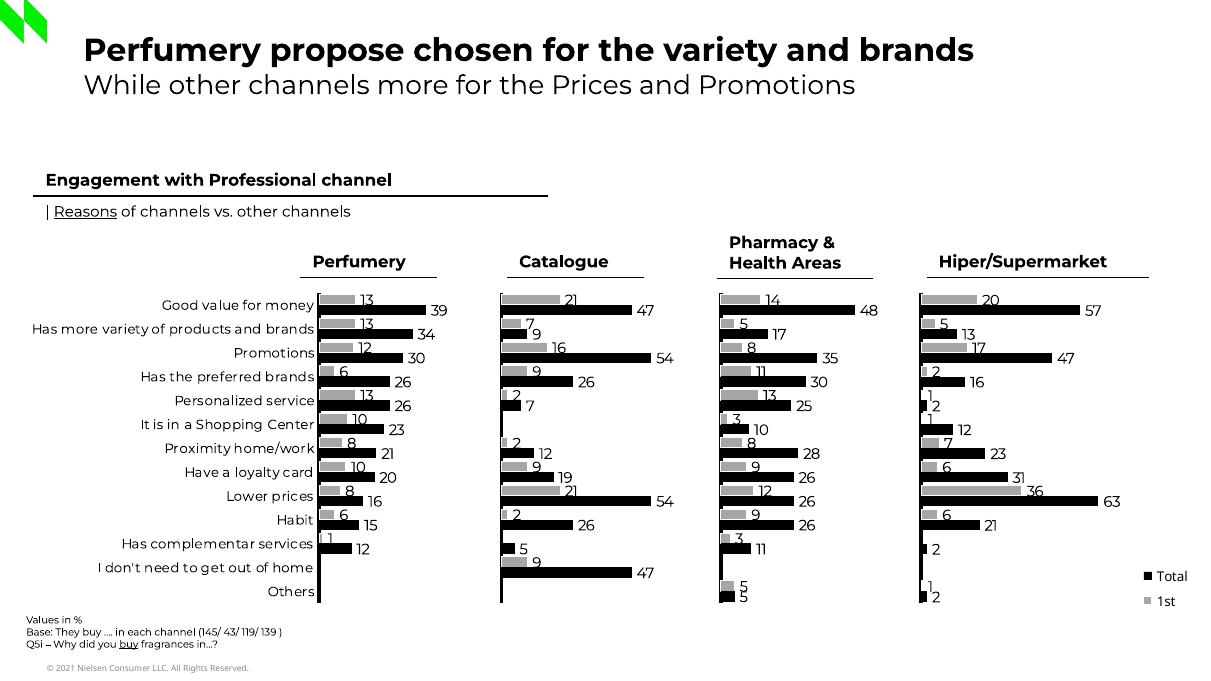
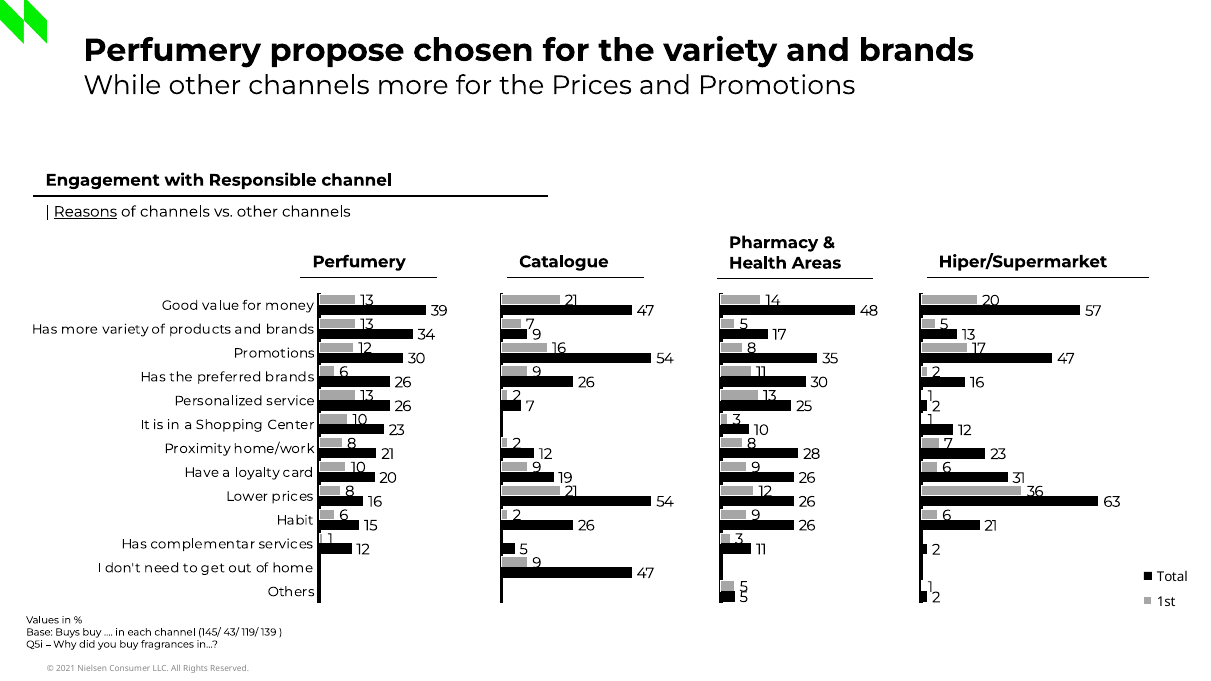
Professional: Professional -> Responsible
They: They -> Buys
buy at (129, 645) underline: present -> none
